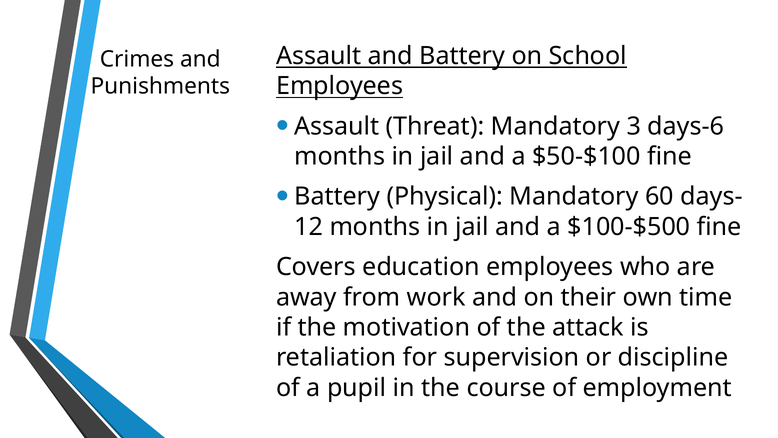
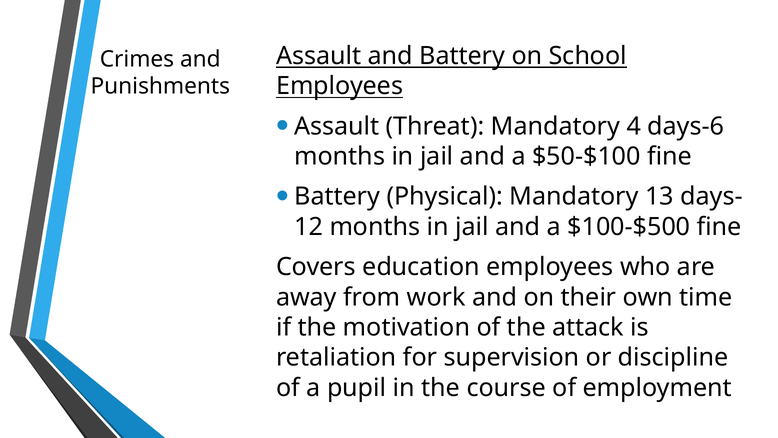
3: 3 -> 4
60: 60 -> 13
